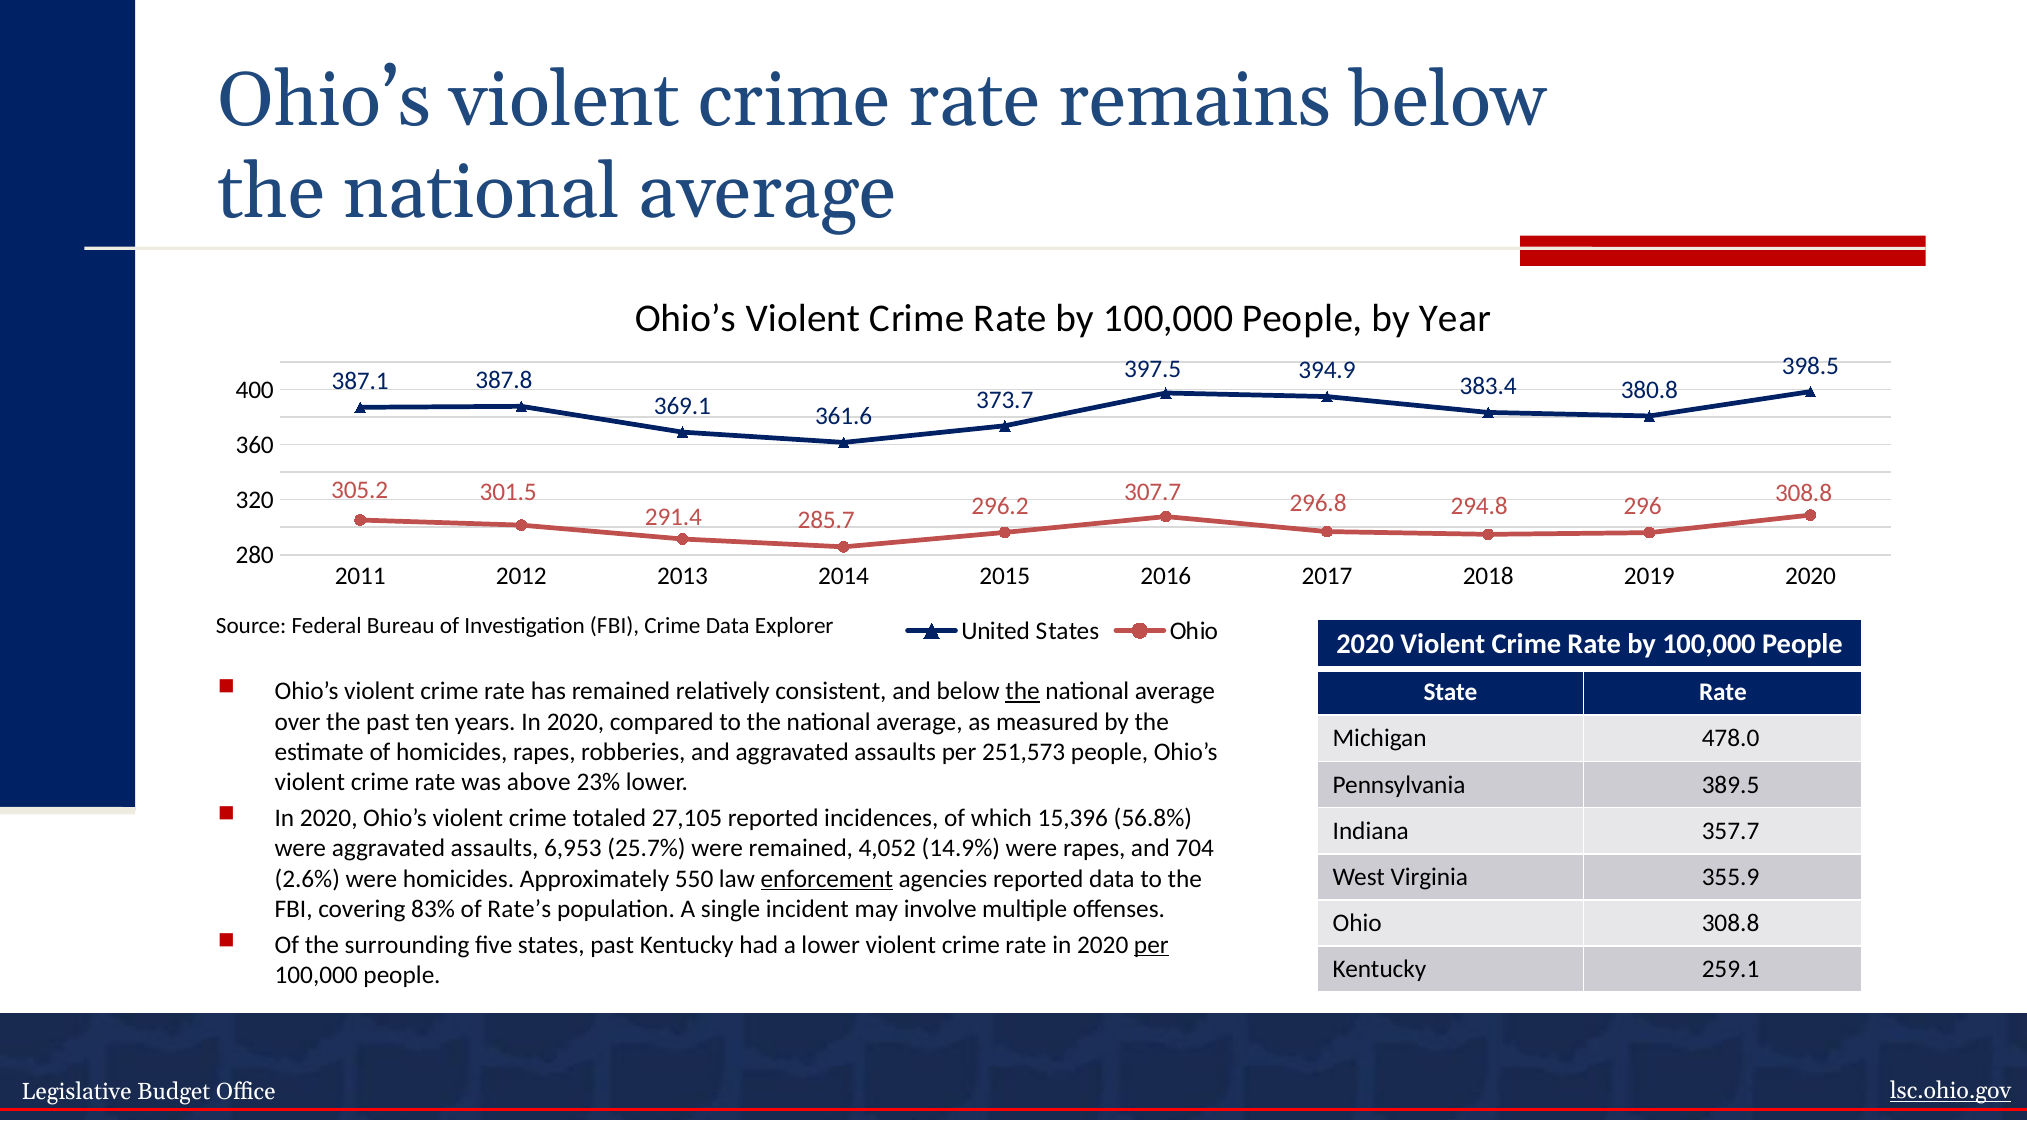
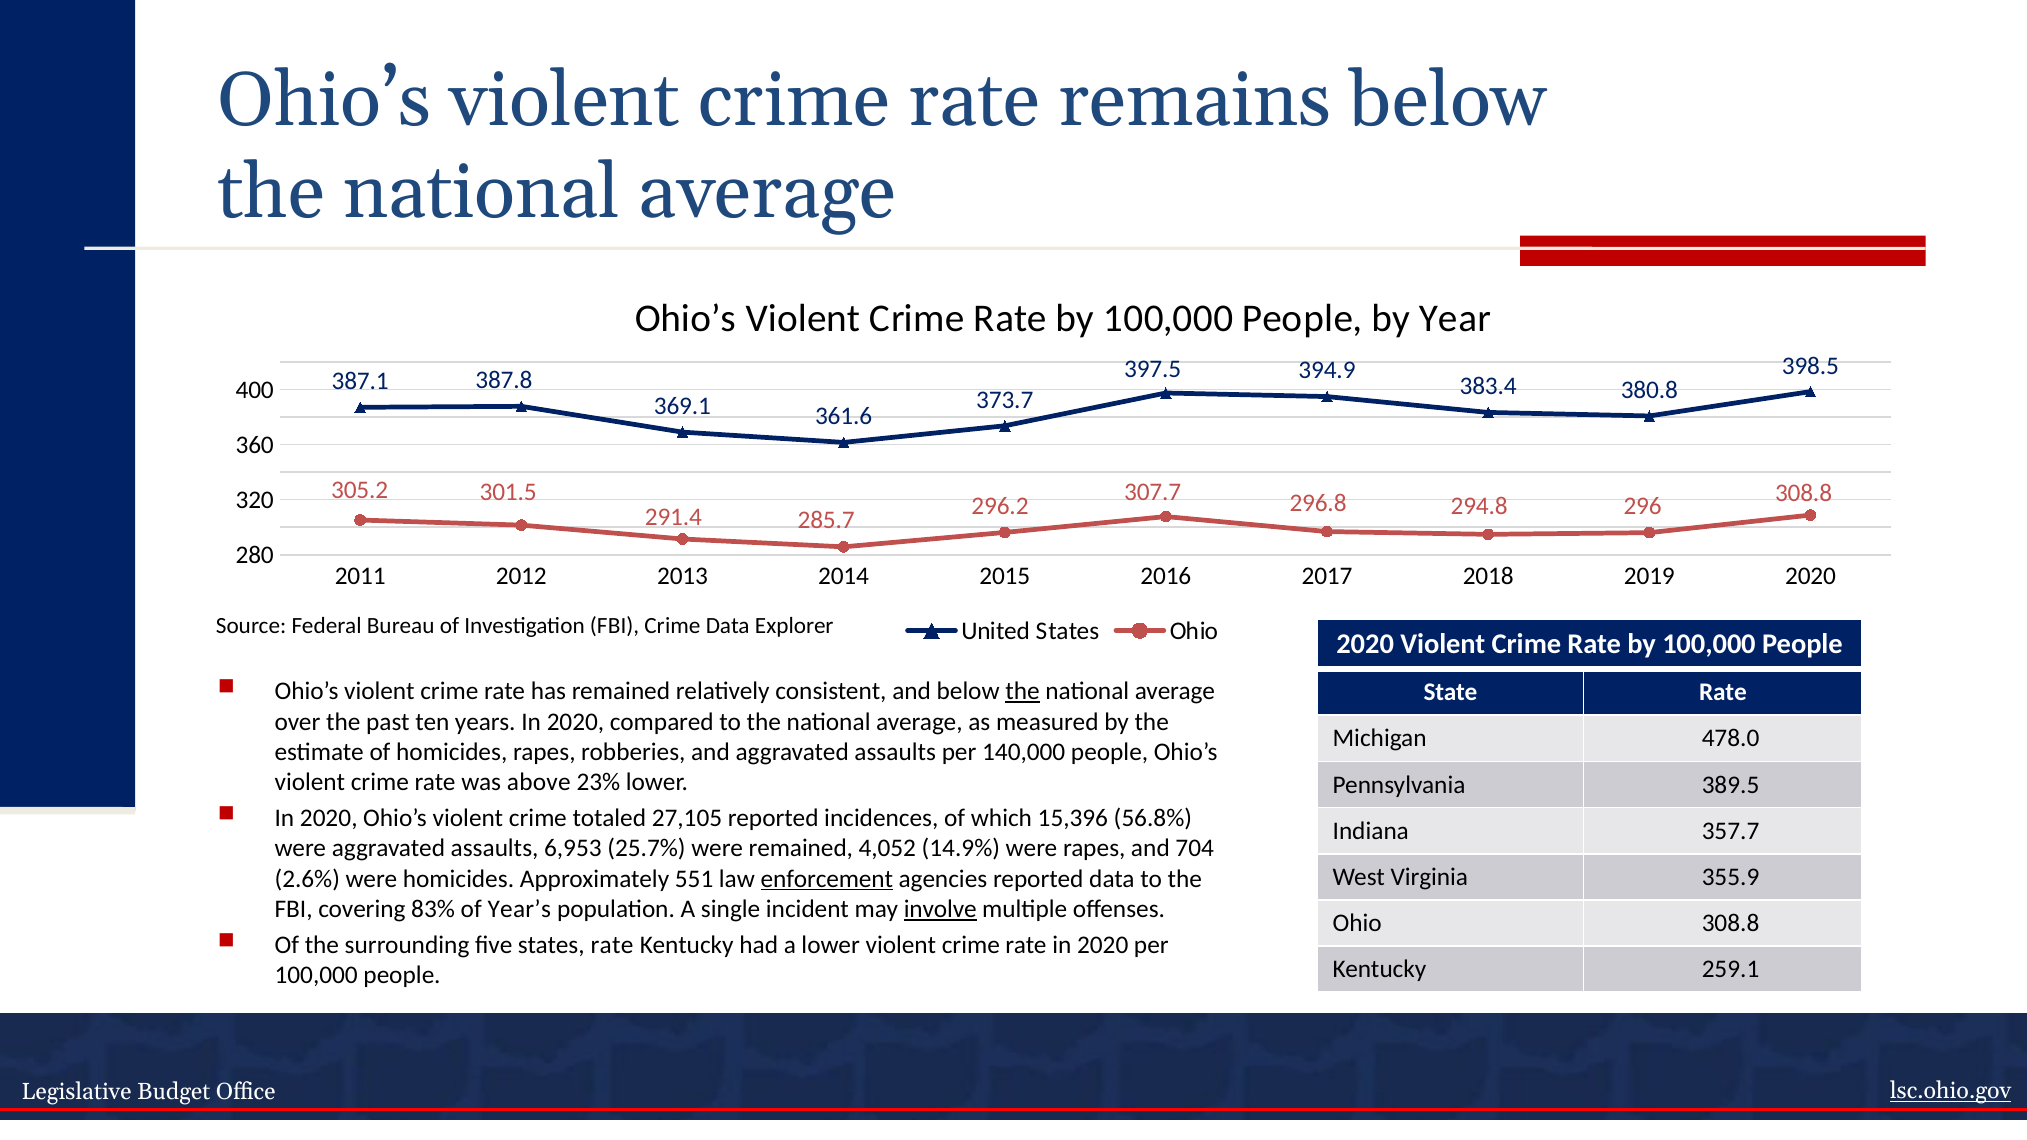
251,573: 251,573 -> 140,000
550: 550 -> 551
Rate’s: Rate’s -> Year’s
involve underline: none -> present
states past: past -> rate
per at (1151, 945) underline: present -> none
